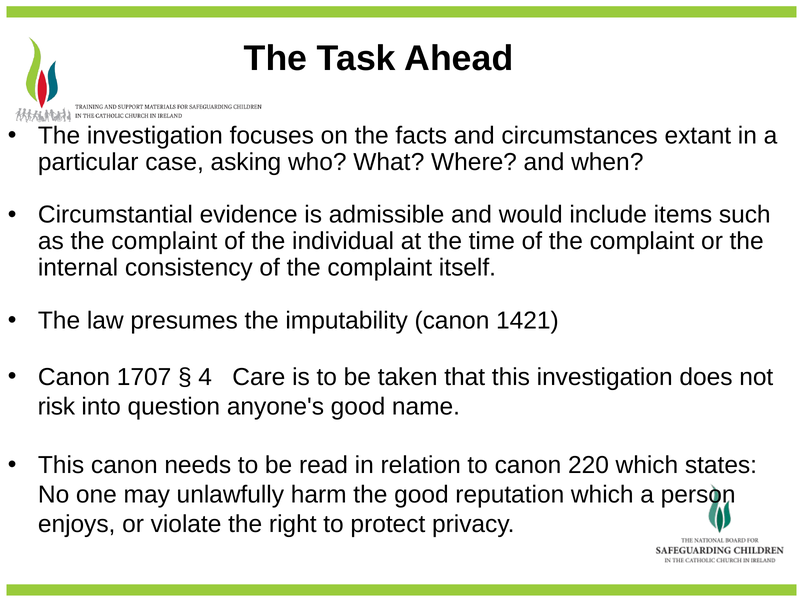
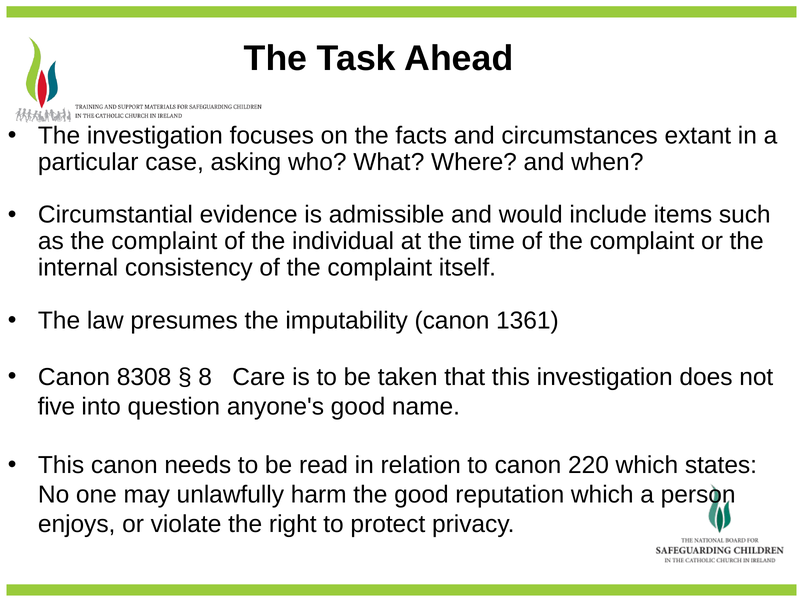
1421: 1421 -> 1361
1707: 1707 -> 8308
4: 4 -> 8
risk: risk -> five
